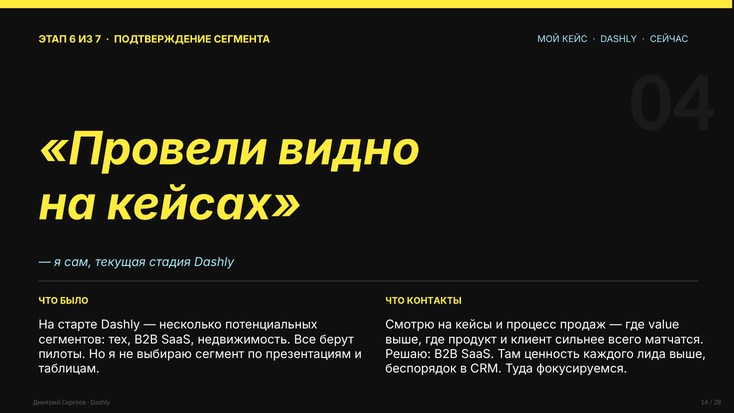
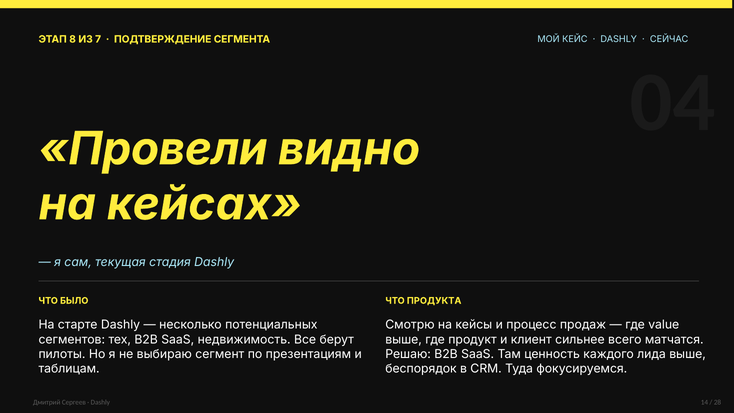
6: 6 -> 8
КОНТАКТЫ: КОНТАКТЫ -> ПРОДУКТА
